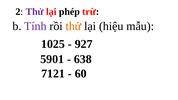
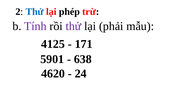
Thử at (35, 12) colour: purple -> blue
thử at (73, 26) colour: orange -> purple
hiệu: hiệu -> phải
1025: 1025 -> 4125
927: 927 -> 171
7121: 7121 -> 4620
60: 60 -> 24
